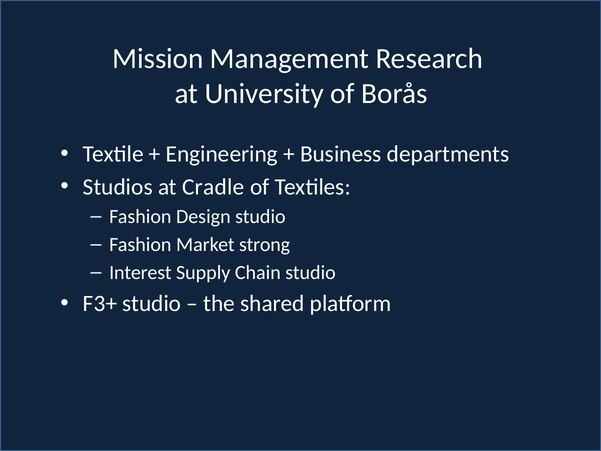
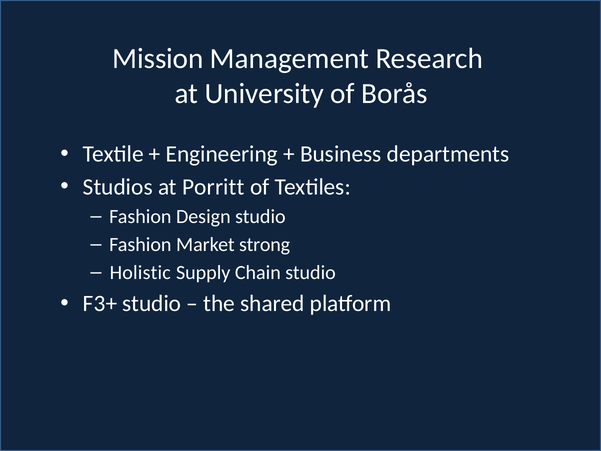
Cradle: Cradle -> Porritt
Interest: Interest -> Holistic
